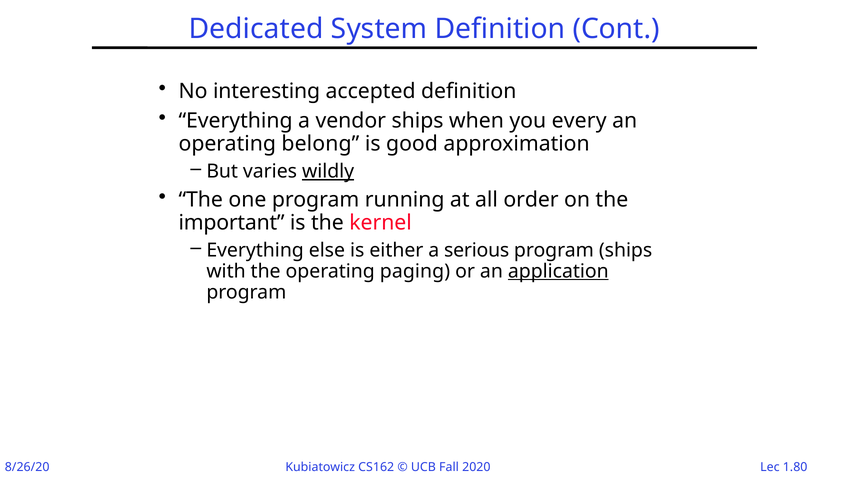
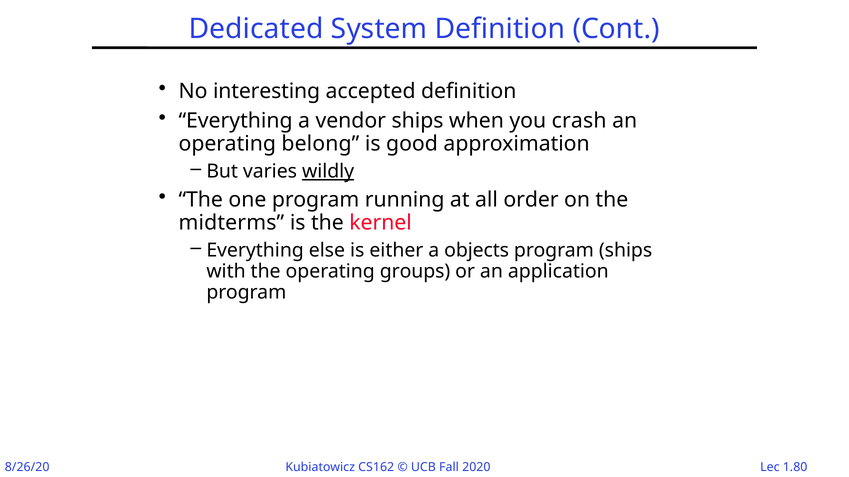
every: every -> crash
important: important -> midterms
serious: serious -> objects
paging: paging -> groups
application underline: present -> none
